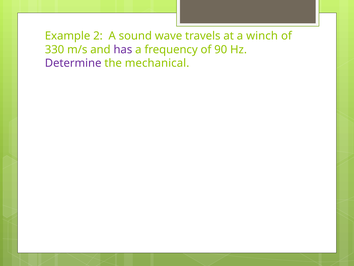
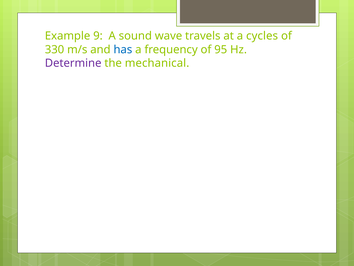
2: 2 -> 9
winch: winch -> cycles
has colour: purple -> blue
90: 90 -> 95
